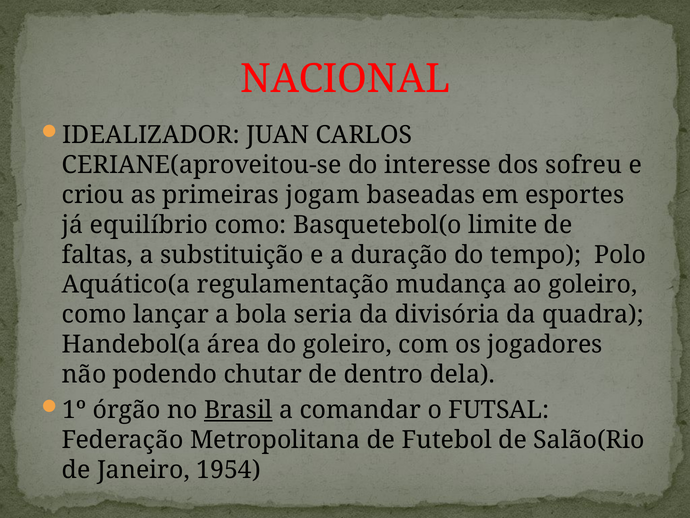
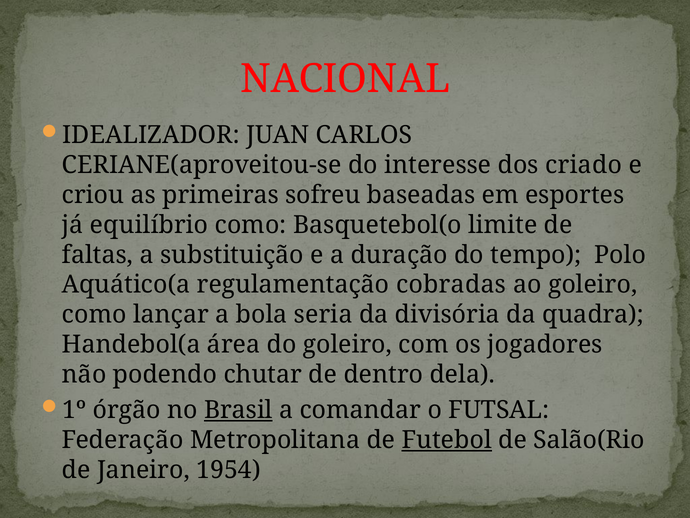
sofreu: sofreu -> criado
jogam: jogam -> sofreu
mudança: mudança -> cobradas
Futebol underline: none -> present
